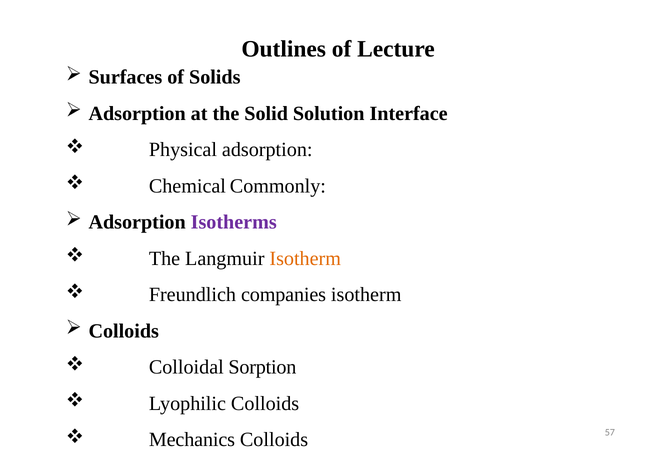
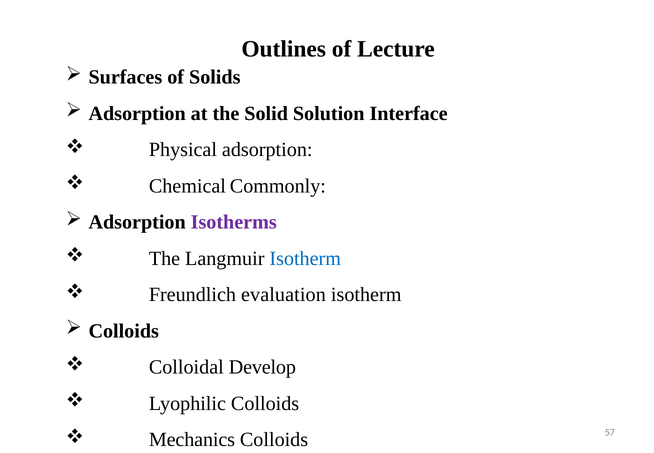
Isotherm at (305, 258) colour: orange -> blue
companies: companies -> evaluation
Sorption: Sorption -> Develop
